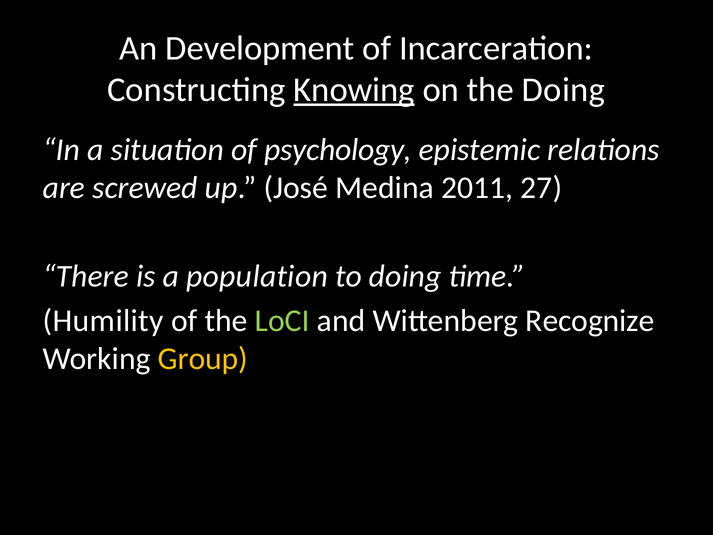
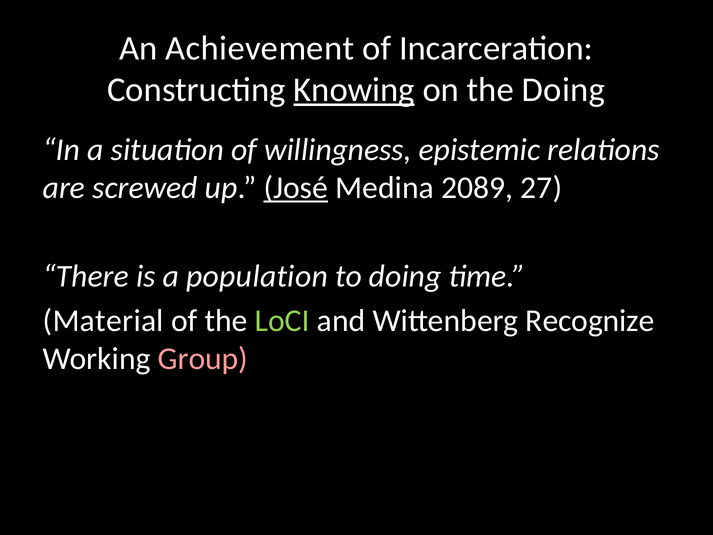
Development: Development -> Achievement
psychology: psychology -> willingness
José underline: none -> present
2011: 2011 -> 2089
Humility: Humility -> Material
Group colour: yellow -> pink
